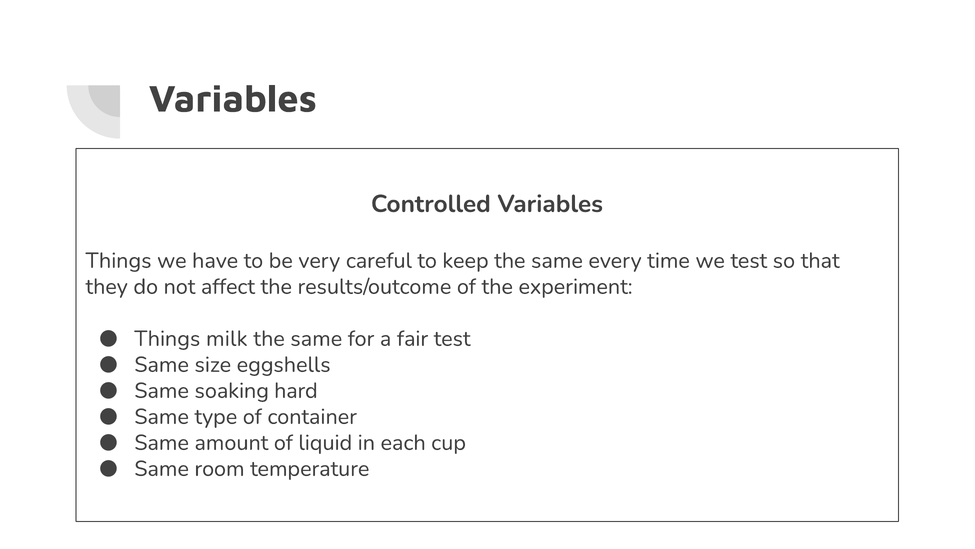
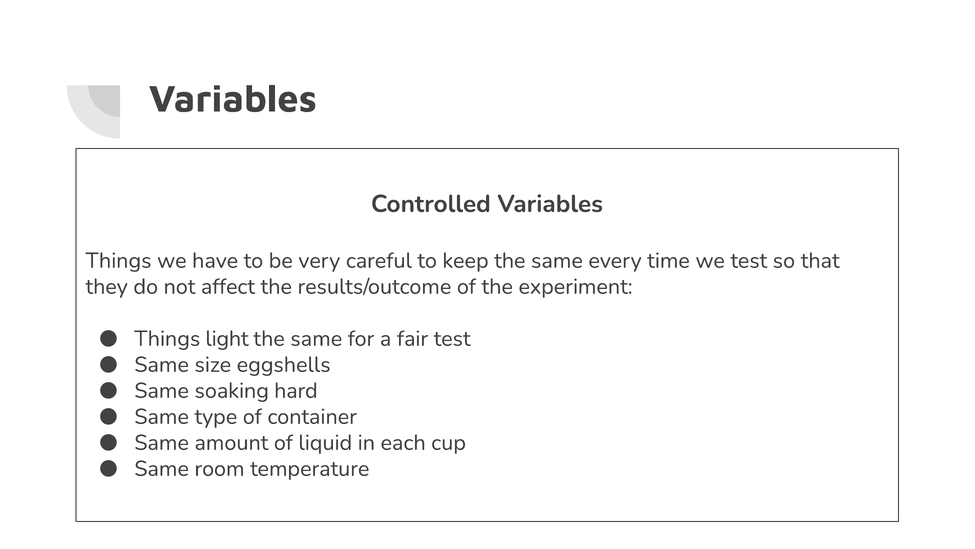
milk: milk -> light
